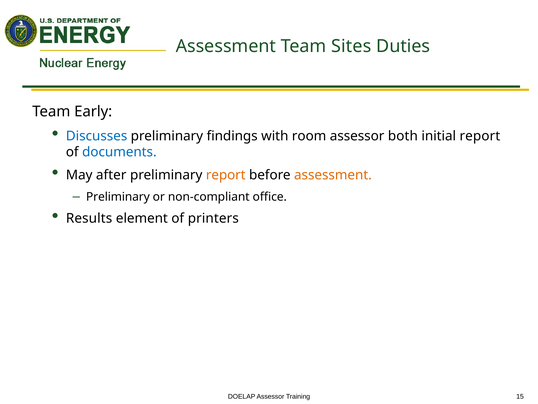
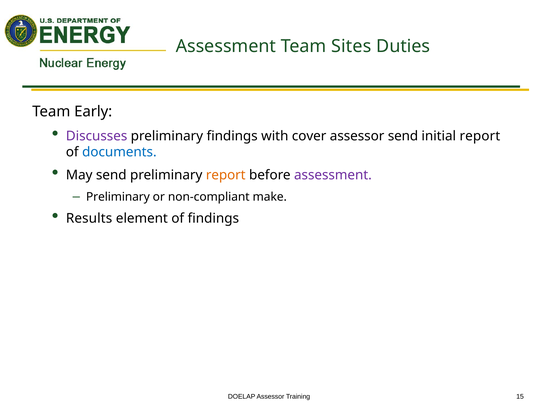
Discusses colour: blue -> purple
room: room -> cover
assessor both: both -> send
May after: after -> send
assessment at (333, 175) colour: orange -> purple
office: office -> make
of printers: printers -> findings
